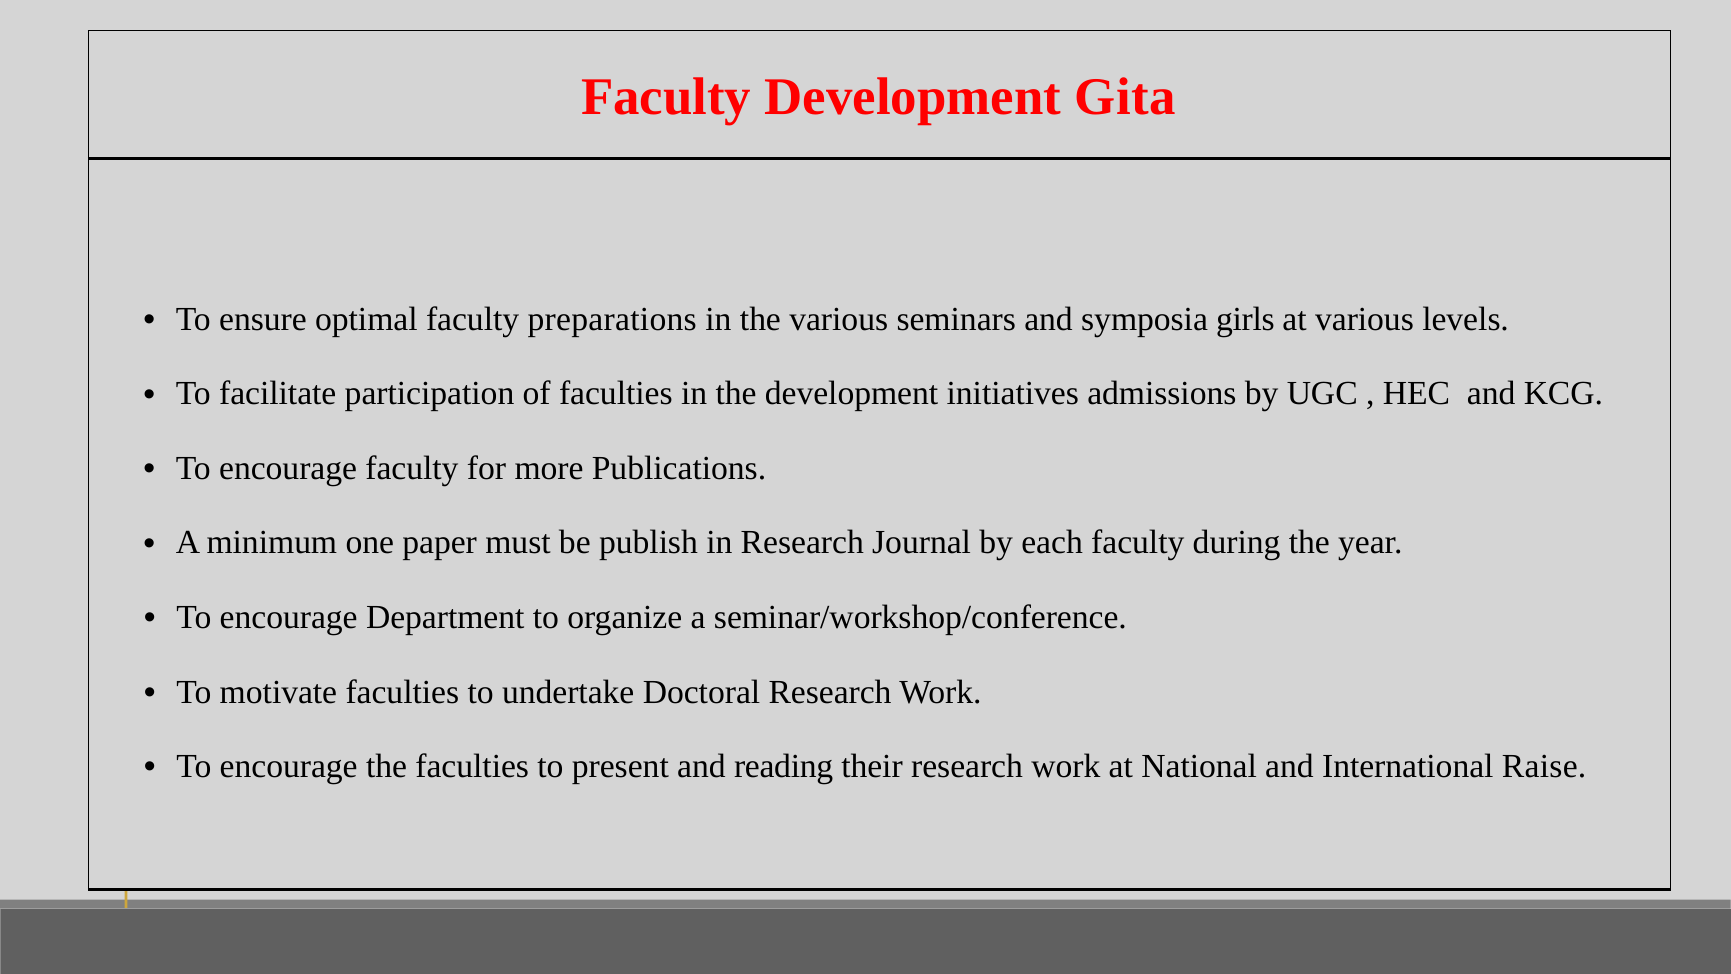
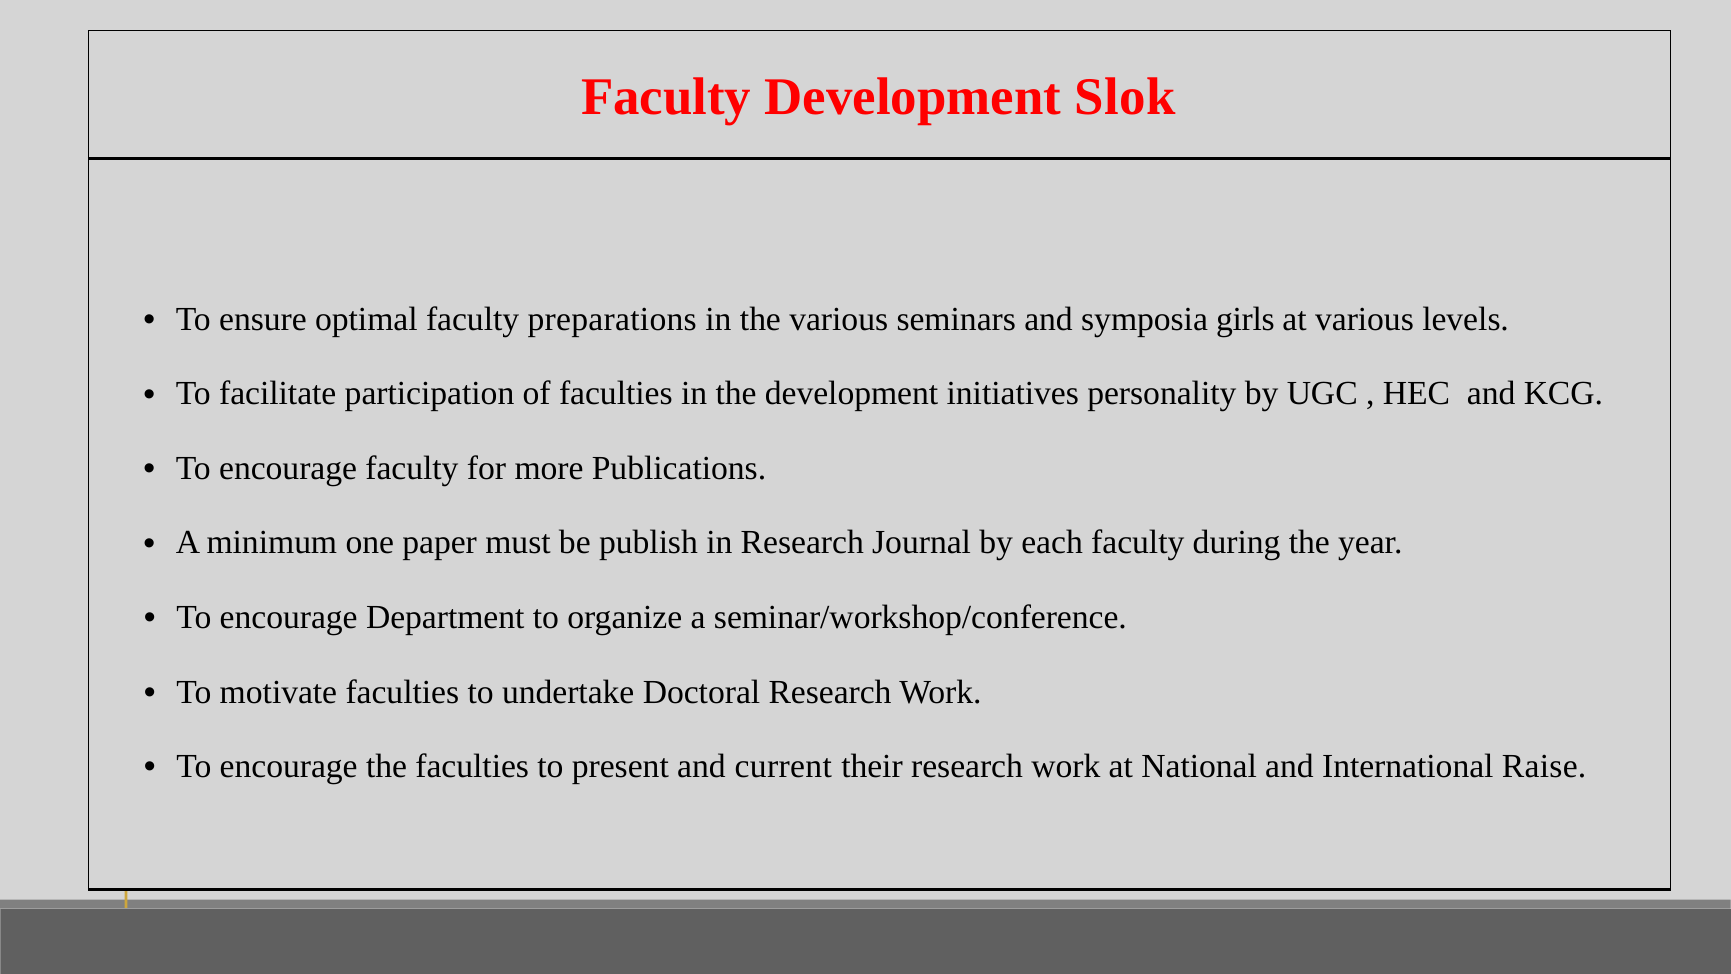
Gita: Gita -> Slok
admissions: admissions -> personality
reading: reading -> current
